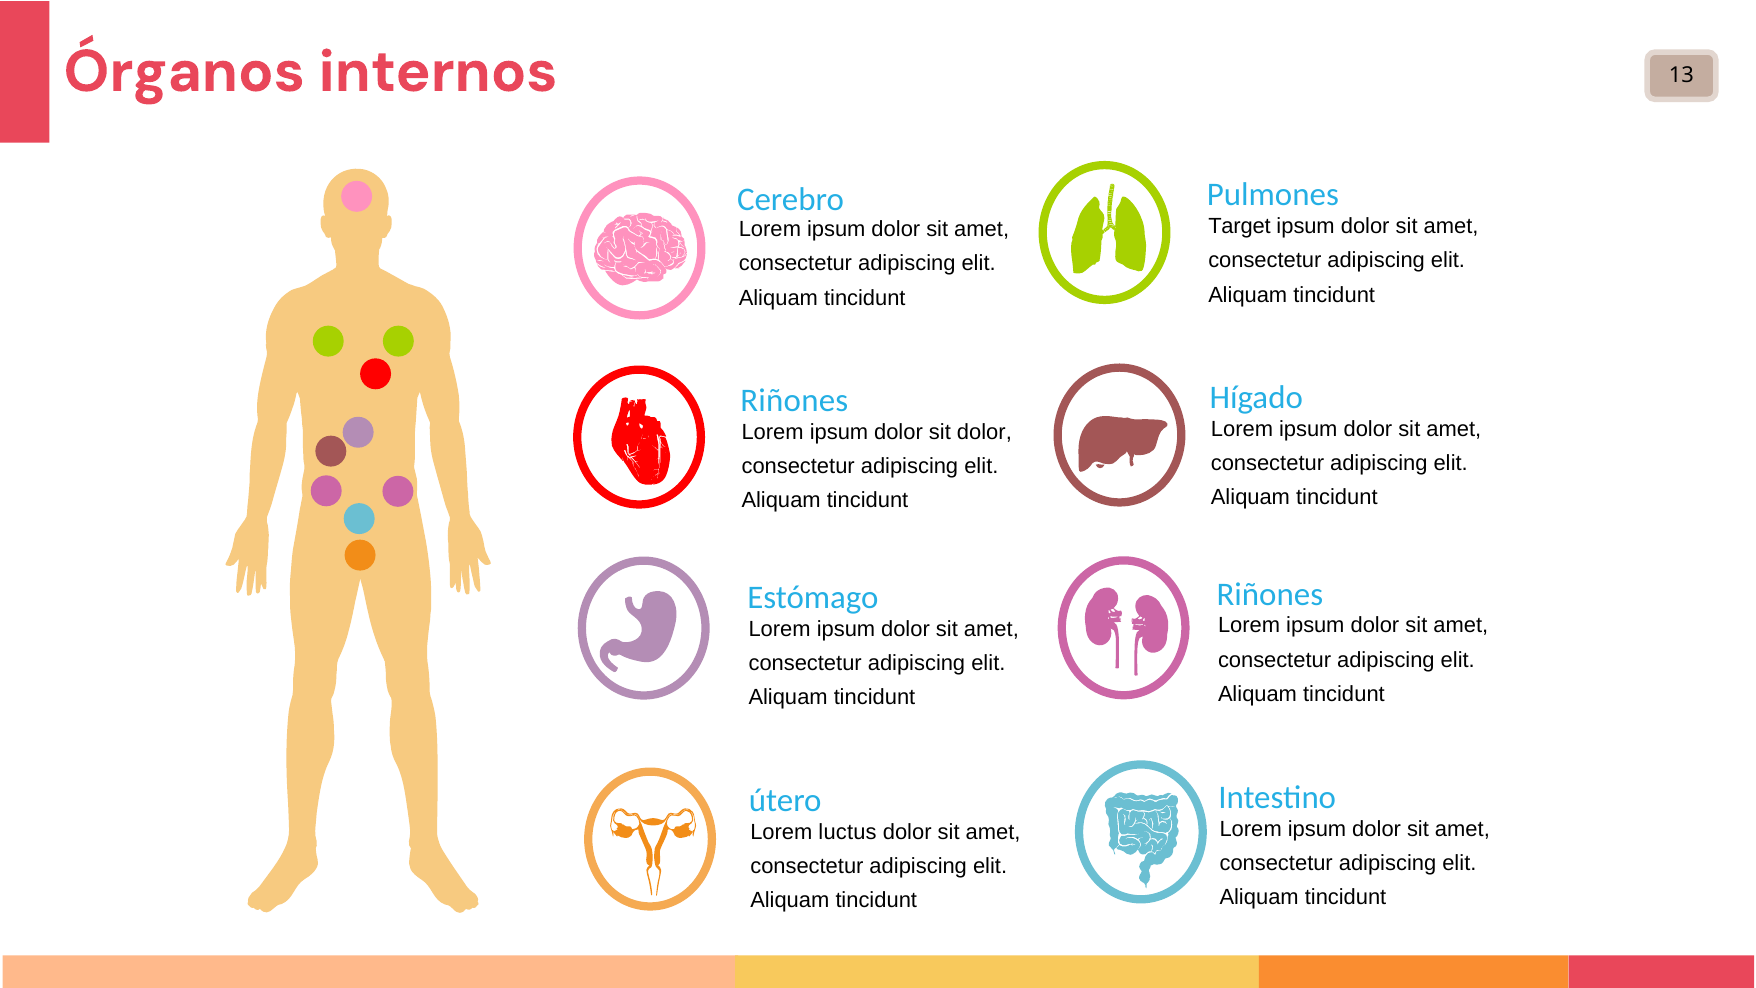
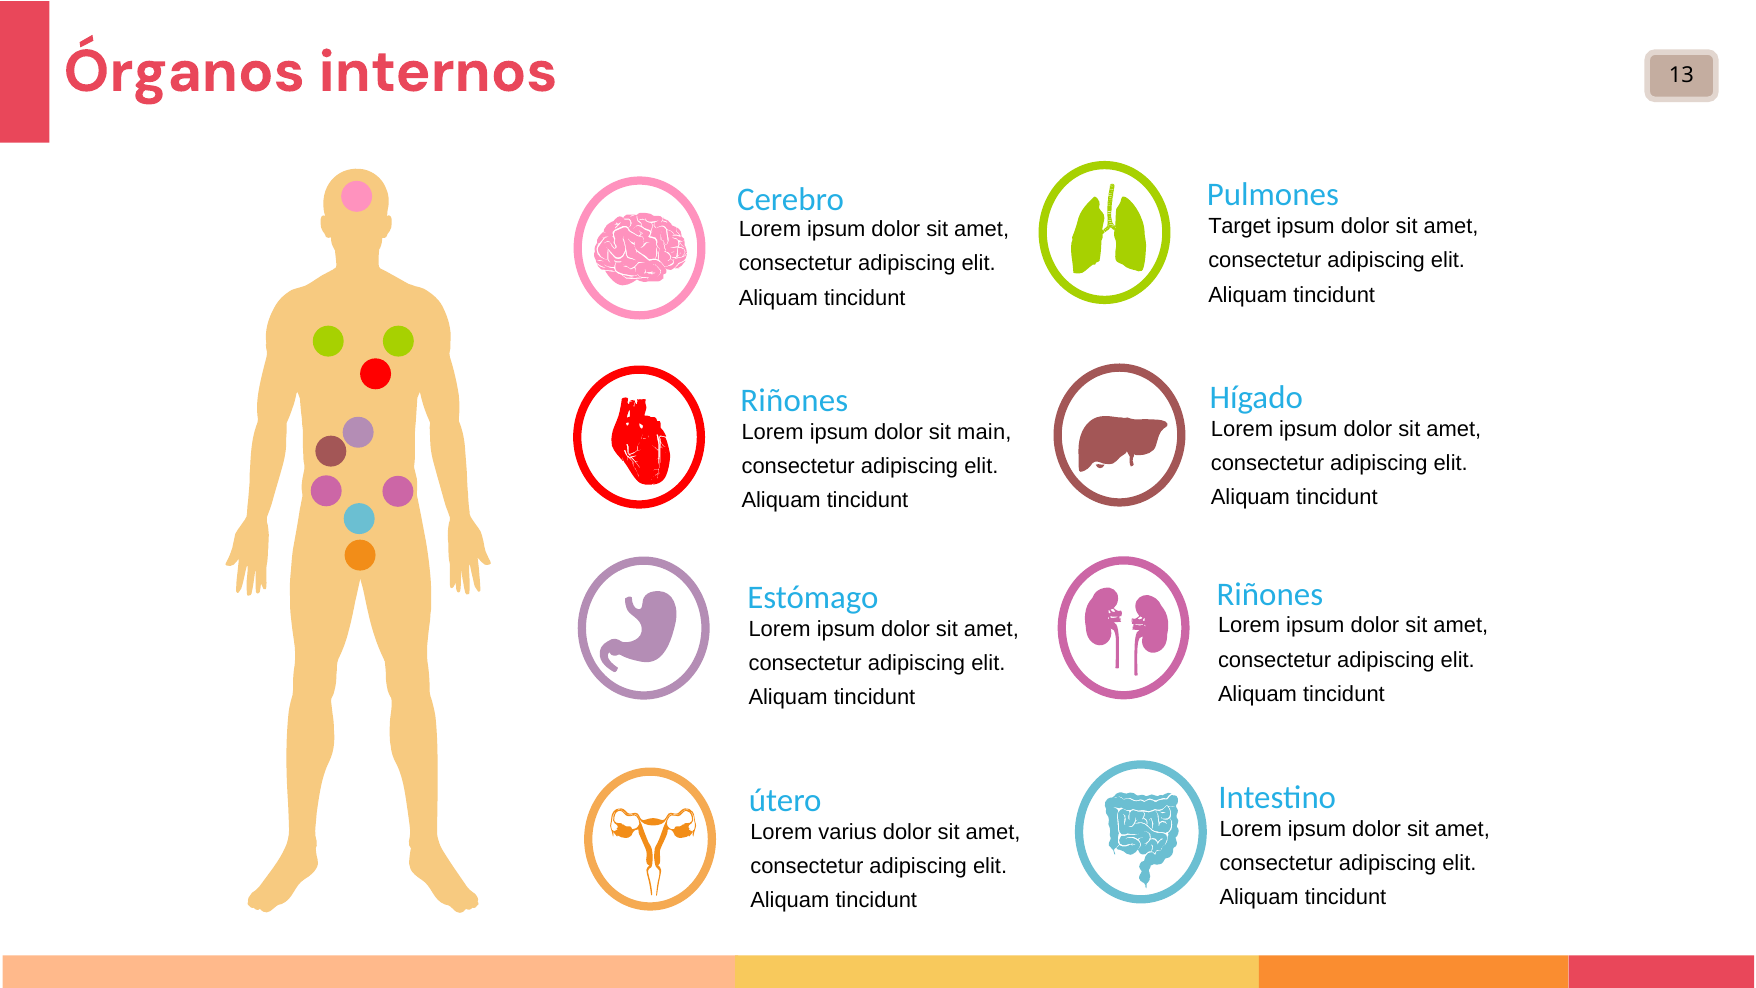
sit dolor: dolor -> main
luctus: luctus -> varius
